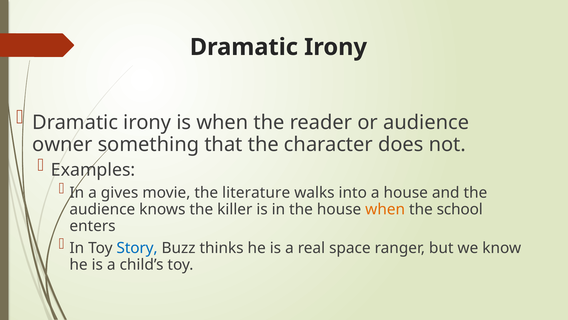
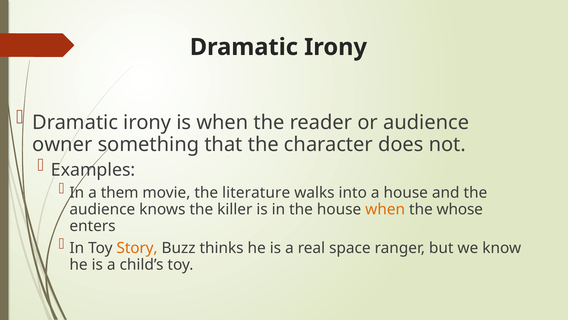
gives: gives -> them
school: school -> whose
Story colour: blue -> orange
